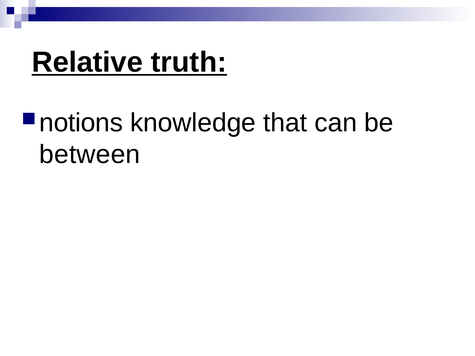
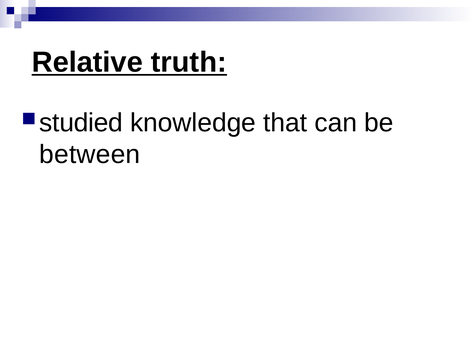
notions: notions -> studied
